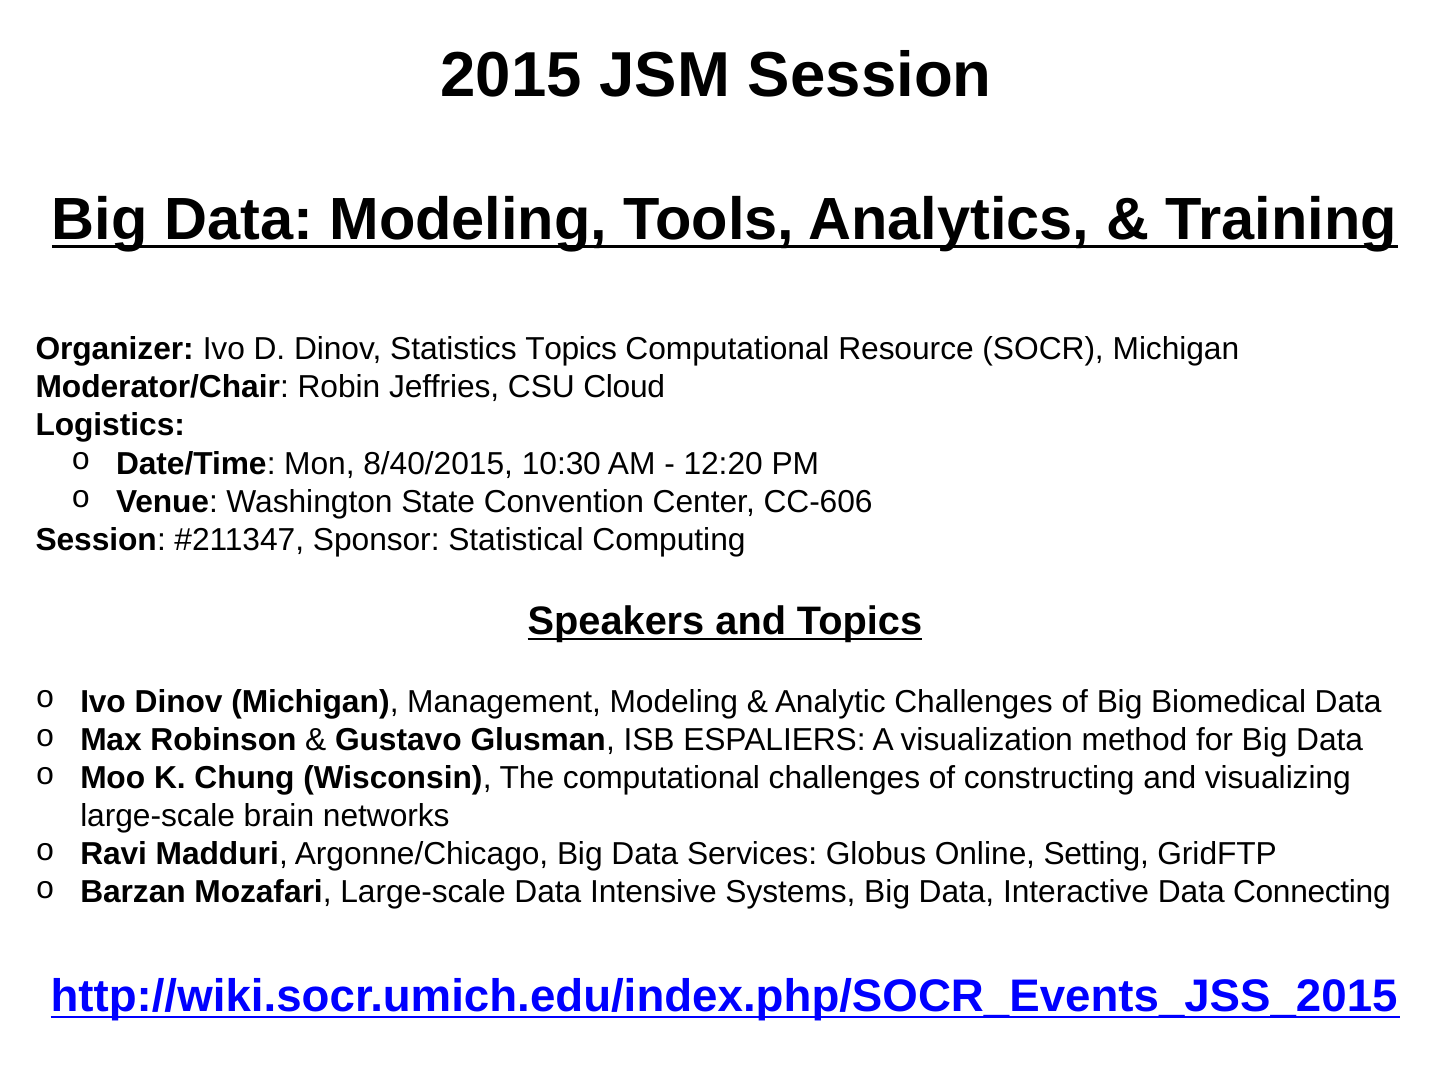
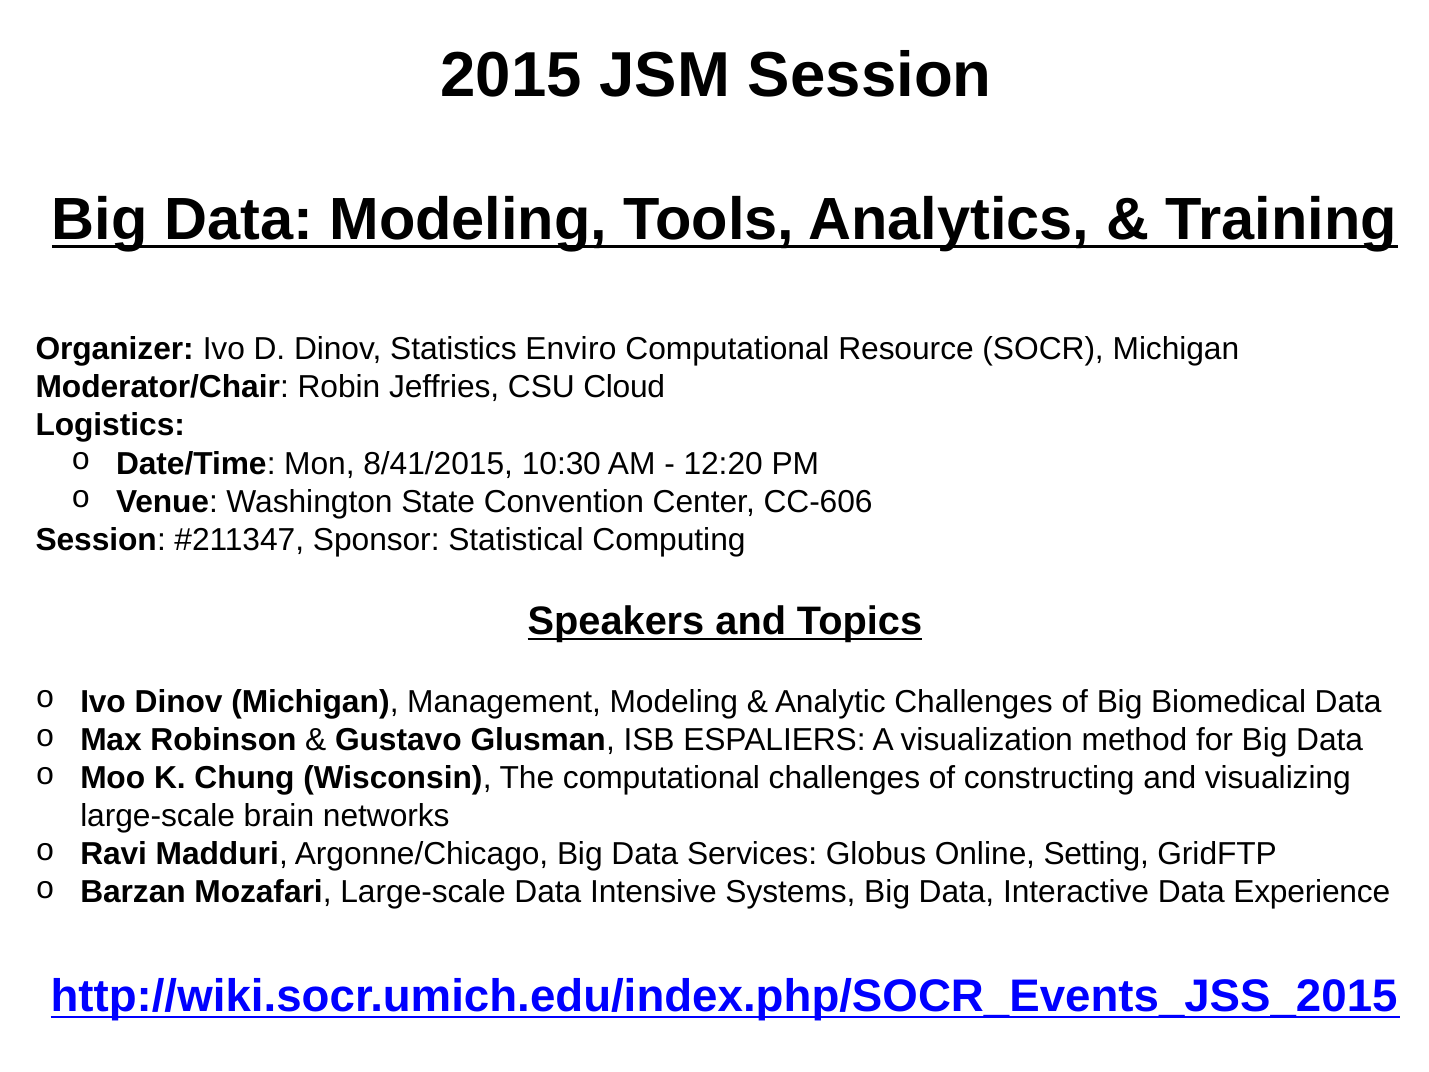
Statistics Topics: Topics -> Enviro
8/40/2015: 8/40/2015 -> 8/41/2015
Connecting: Connecting -> Experience
